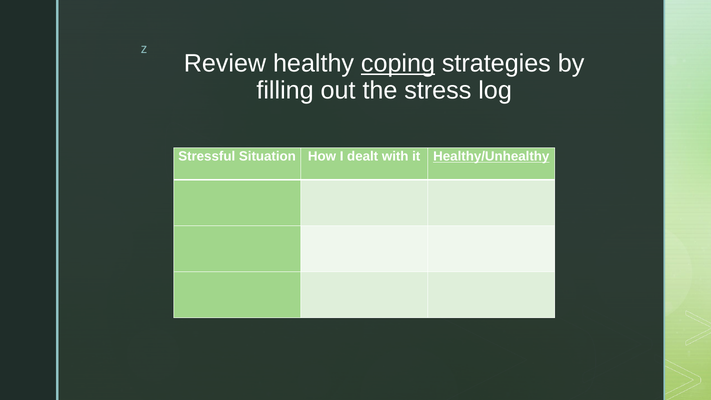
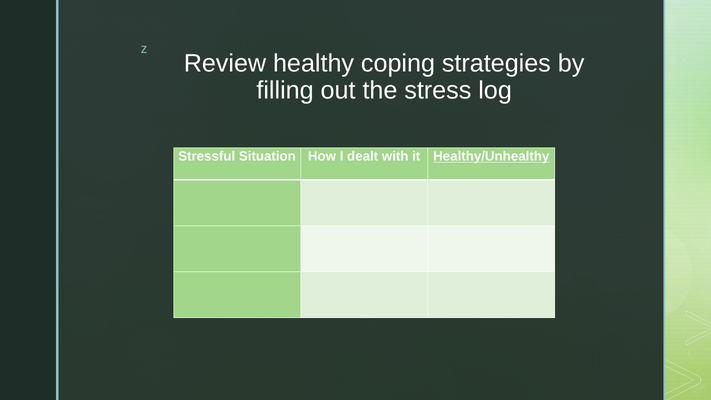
coping underline: present -> none
